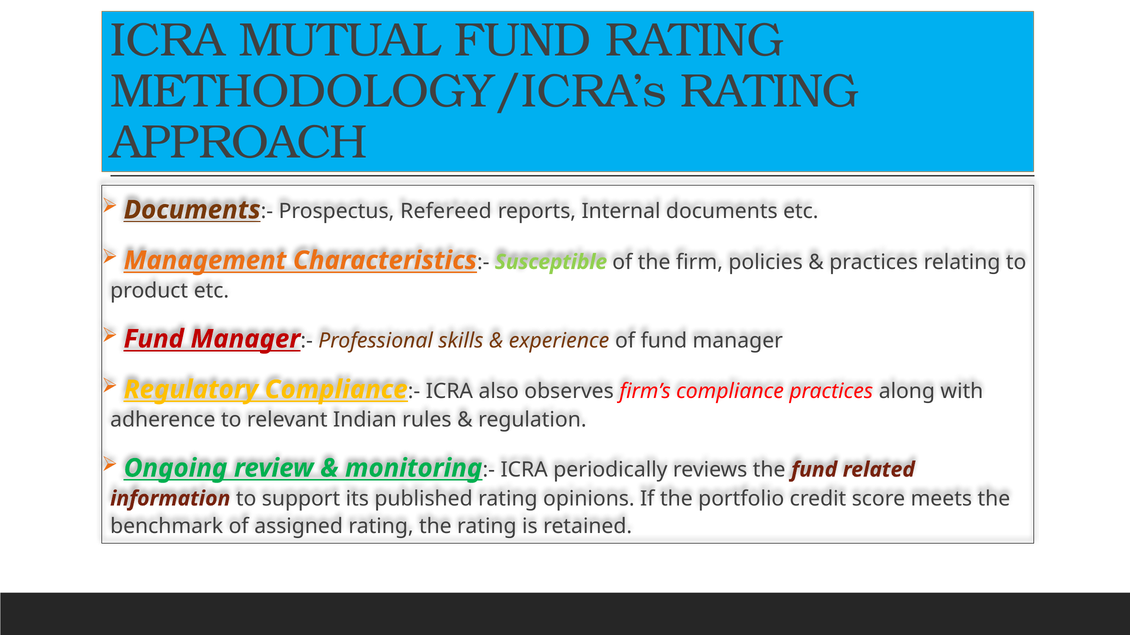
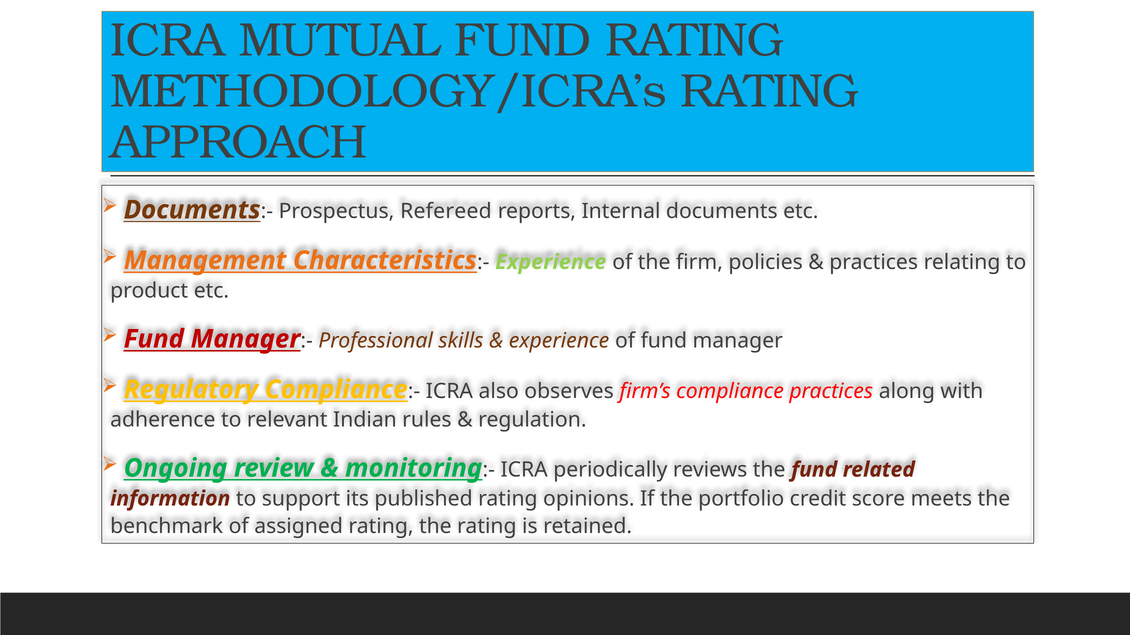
Characteristics:- Susceptible: Susceptible -> Experience
